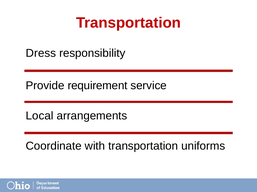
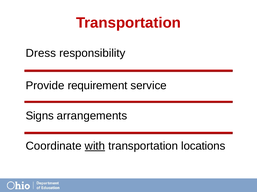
Local: Local -> Signs
with underline: none -> present
uniforms: uniforms -> locations
